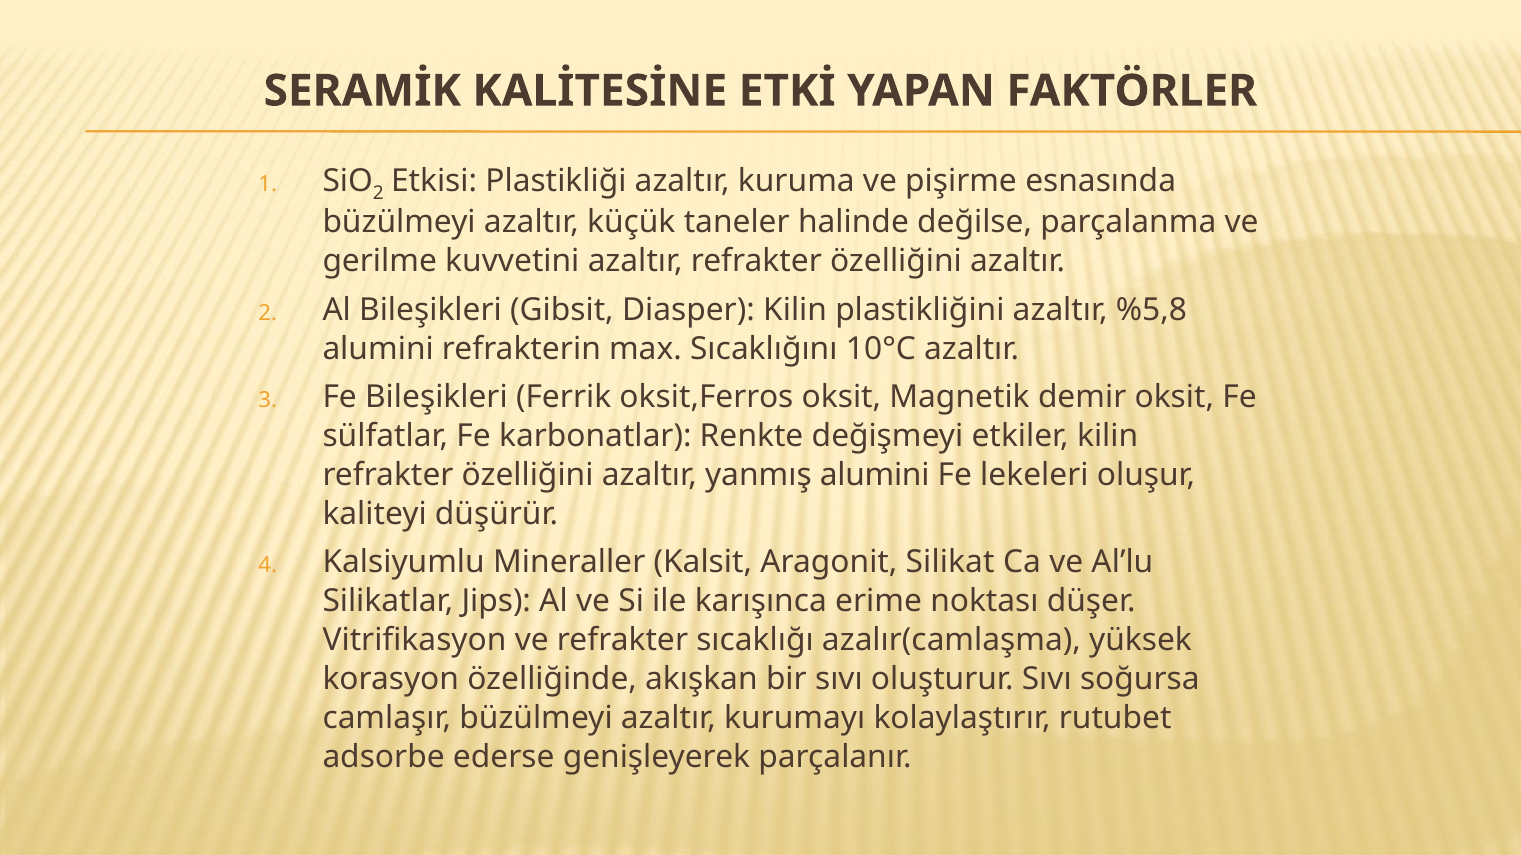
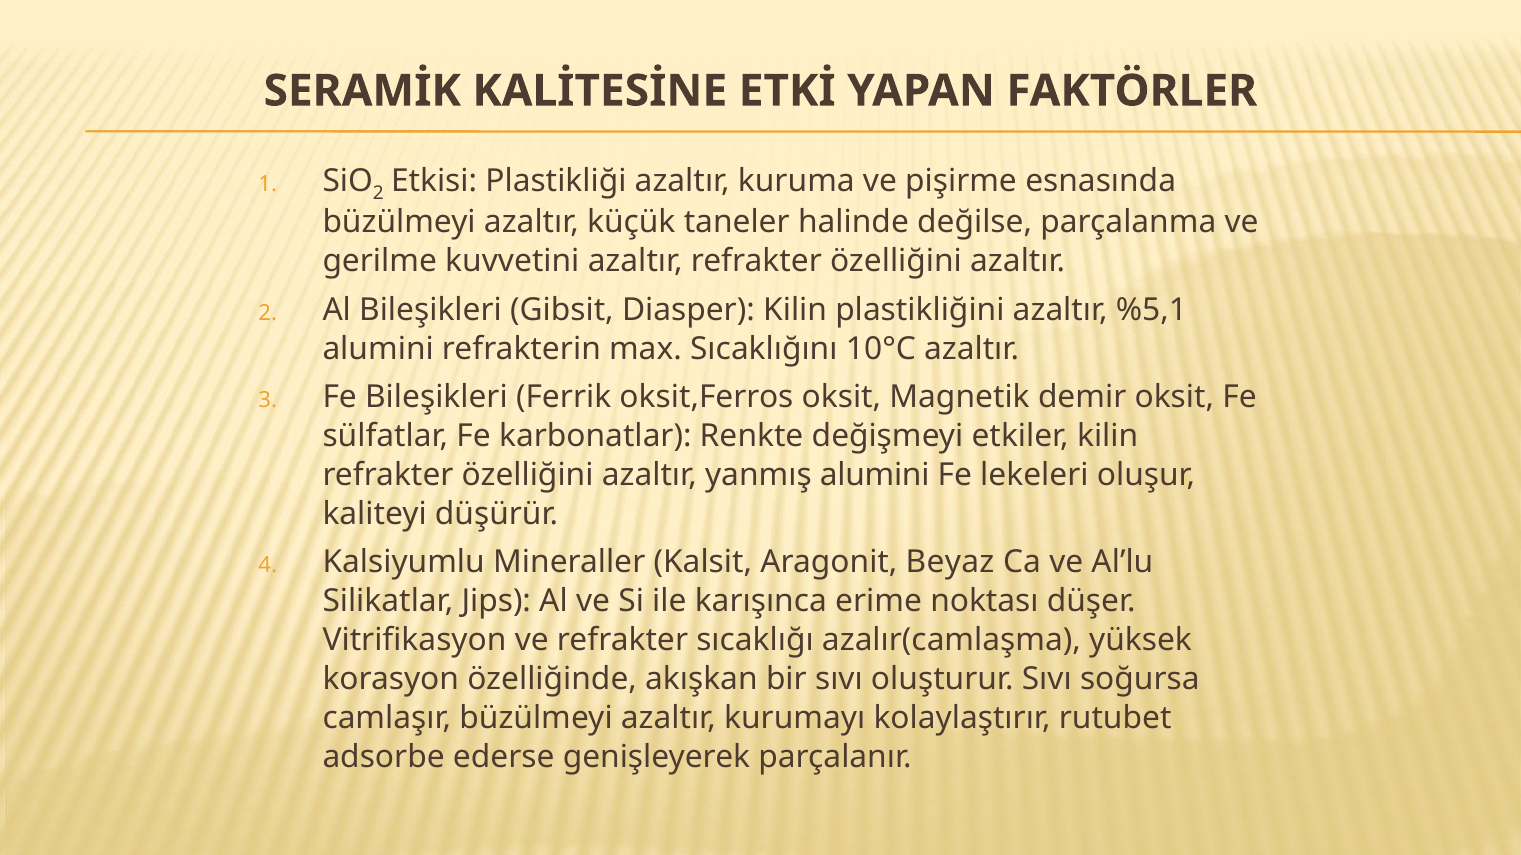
%5,8: %5,8 -> %5,1
Silikat: Silikat -> Beyaz
